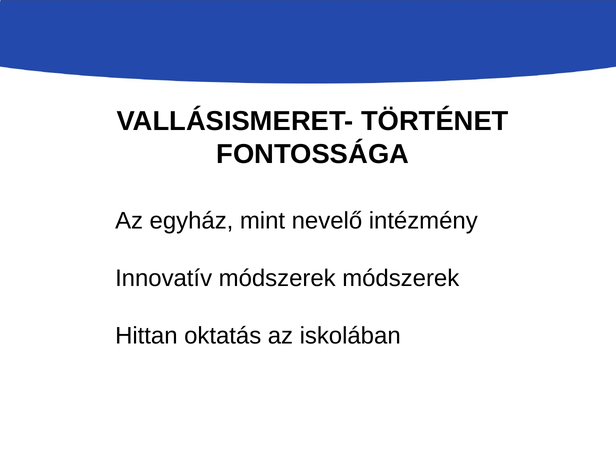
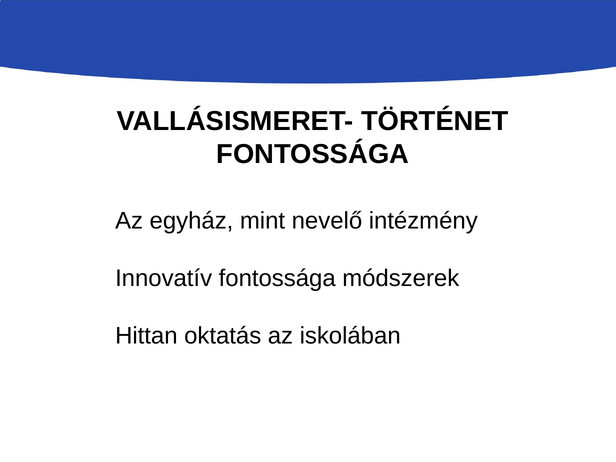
Innovatív módszerek: módszerek -> fontossága
